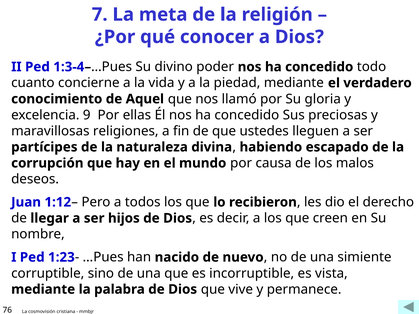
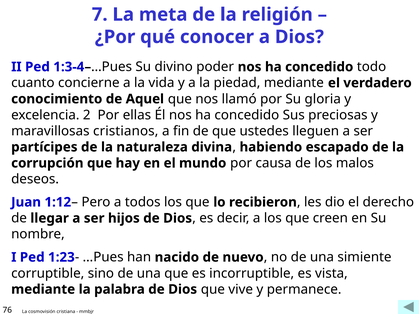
9: 9 -> 2
religiones: religiones -> cristianos
